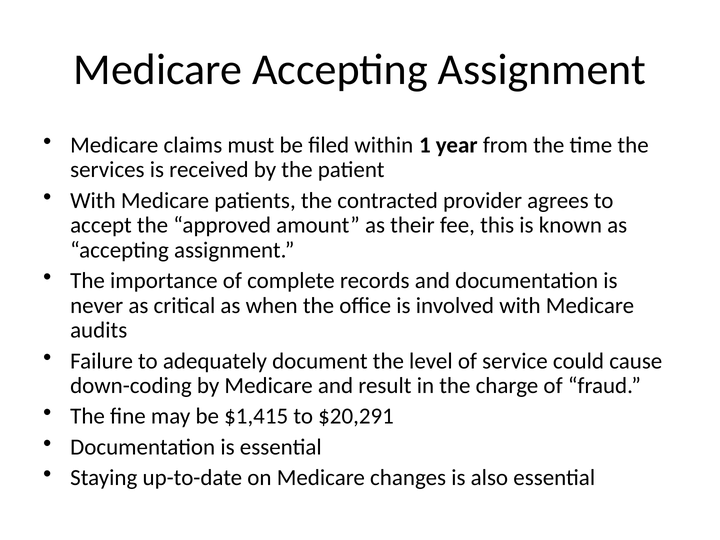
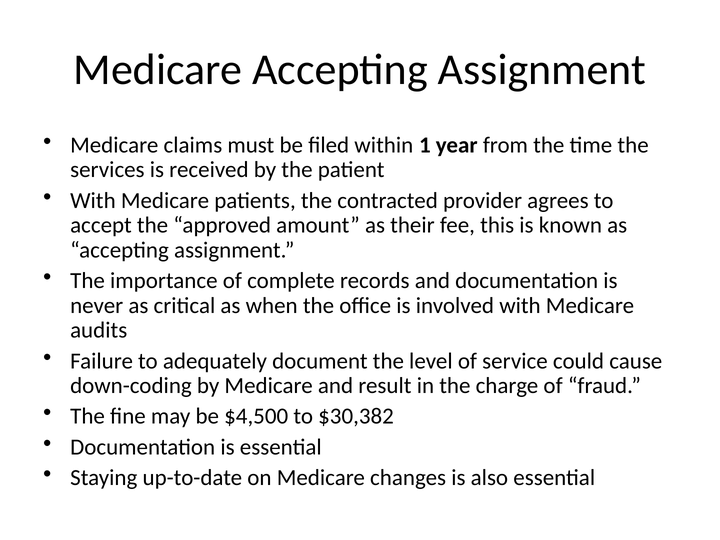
$1,415: $1,415 -> $4,500
$20,291: $20,291 -> $30,382
